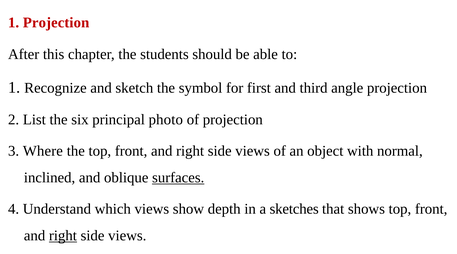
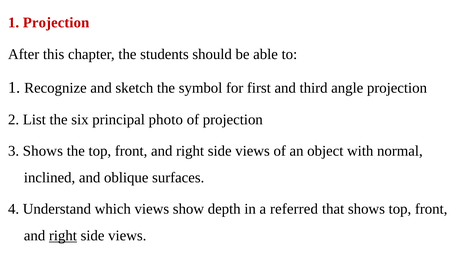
3 Where: Where -> Shows
surfaces underline: present -> none
sketches: sketches -> referred
